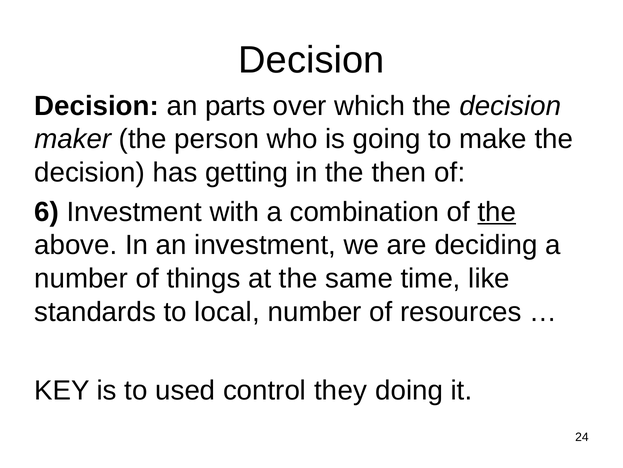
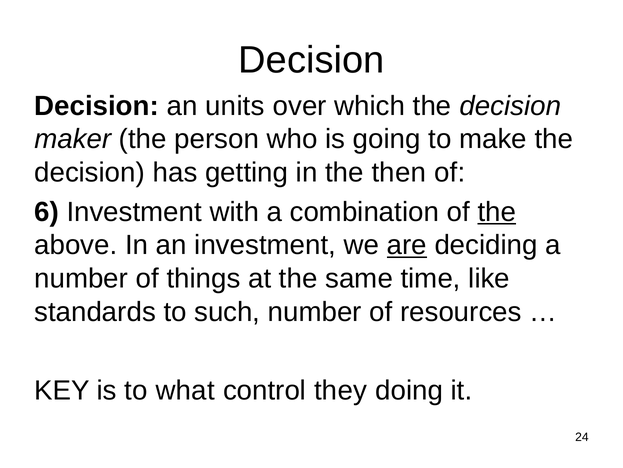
parts: parts -> units
are underline: none -> present
local: local -> such
used: used -> what
